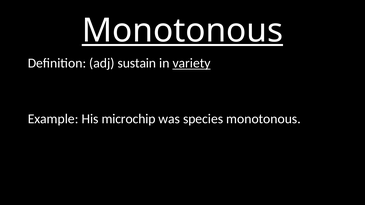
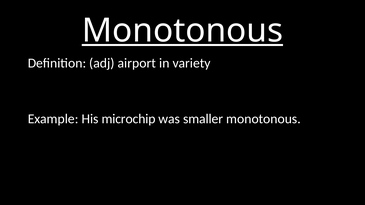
sustain: sustain -> airport
variety underline: present -> none
species: species -> smaller
